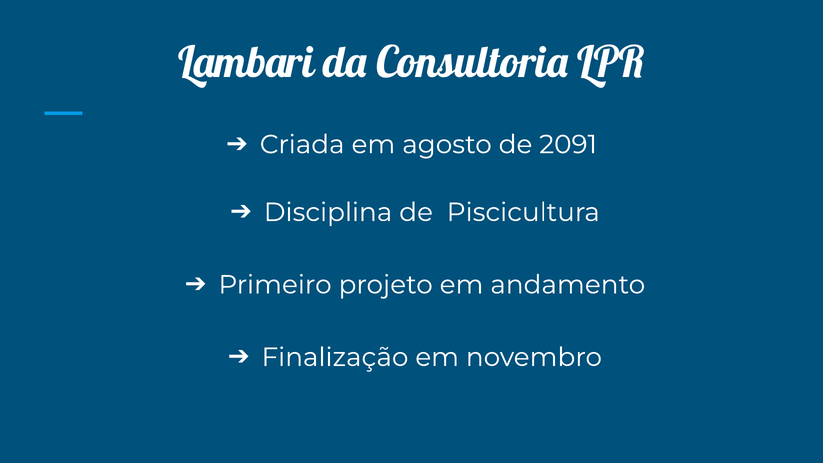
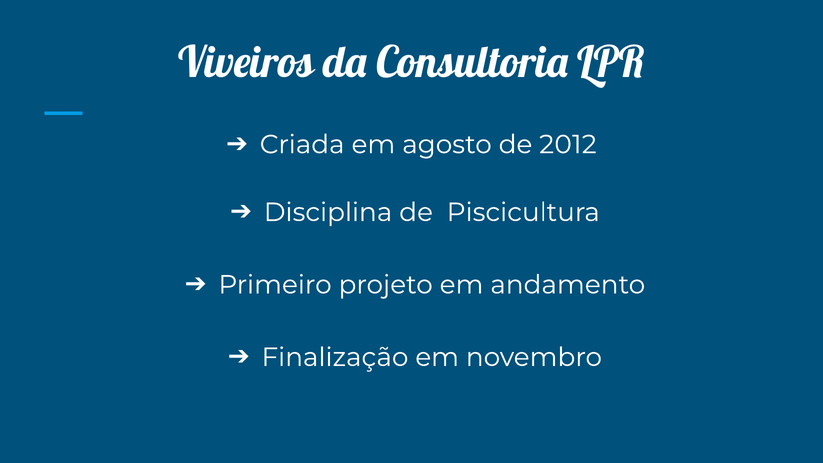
Lambari: Lambari -> Viveiros
2091: 2091 -> 2012
